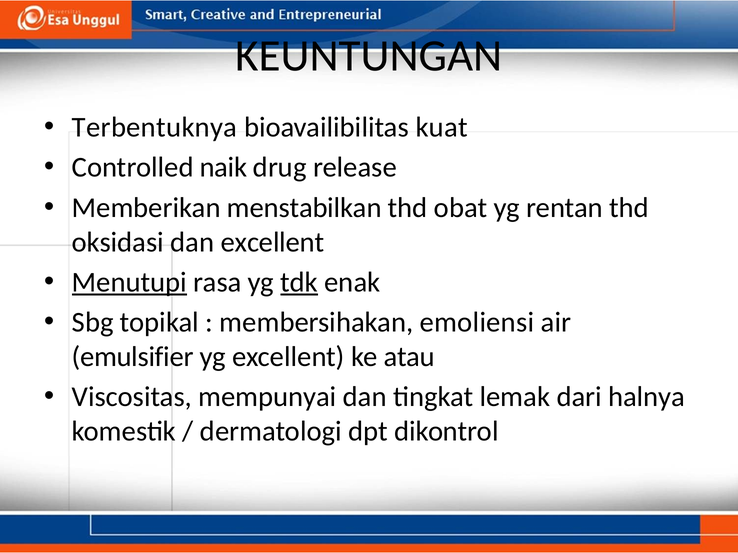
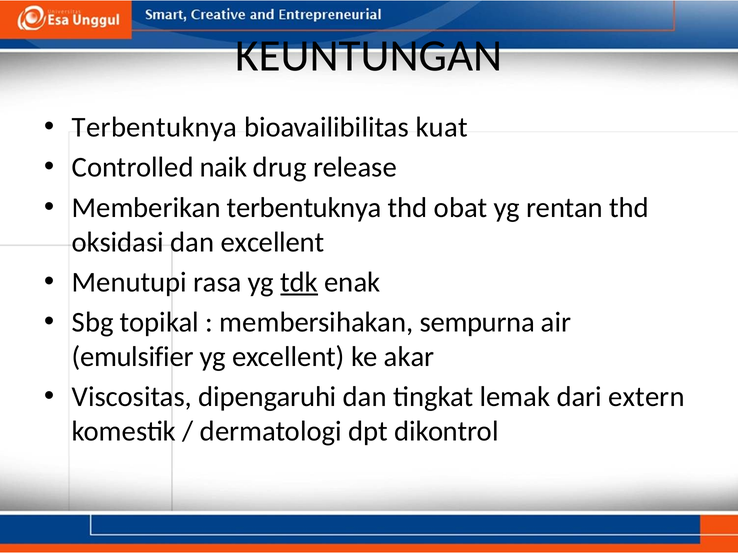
Memberikan menstabilkan: menstabilkan -> terbentuknya
Menutupi underline: present -> none
emoliensi: emoliensi -> sempurna
atau: atau -> akar
mempunyai: mempunyai -> dipengaruhi
halnya: halnya -> extern
